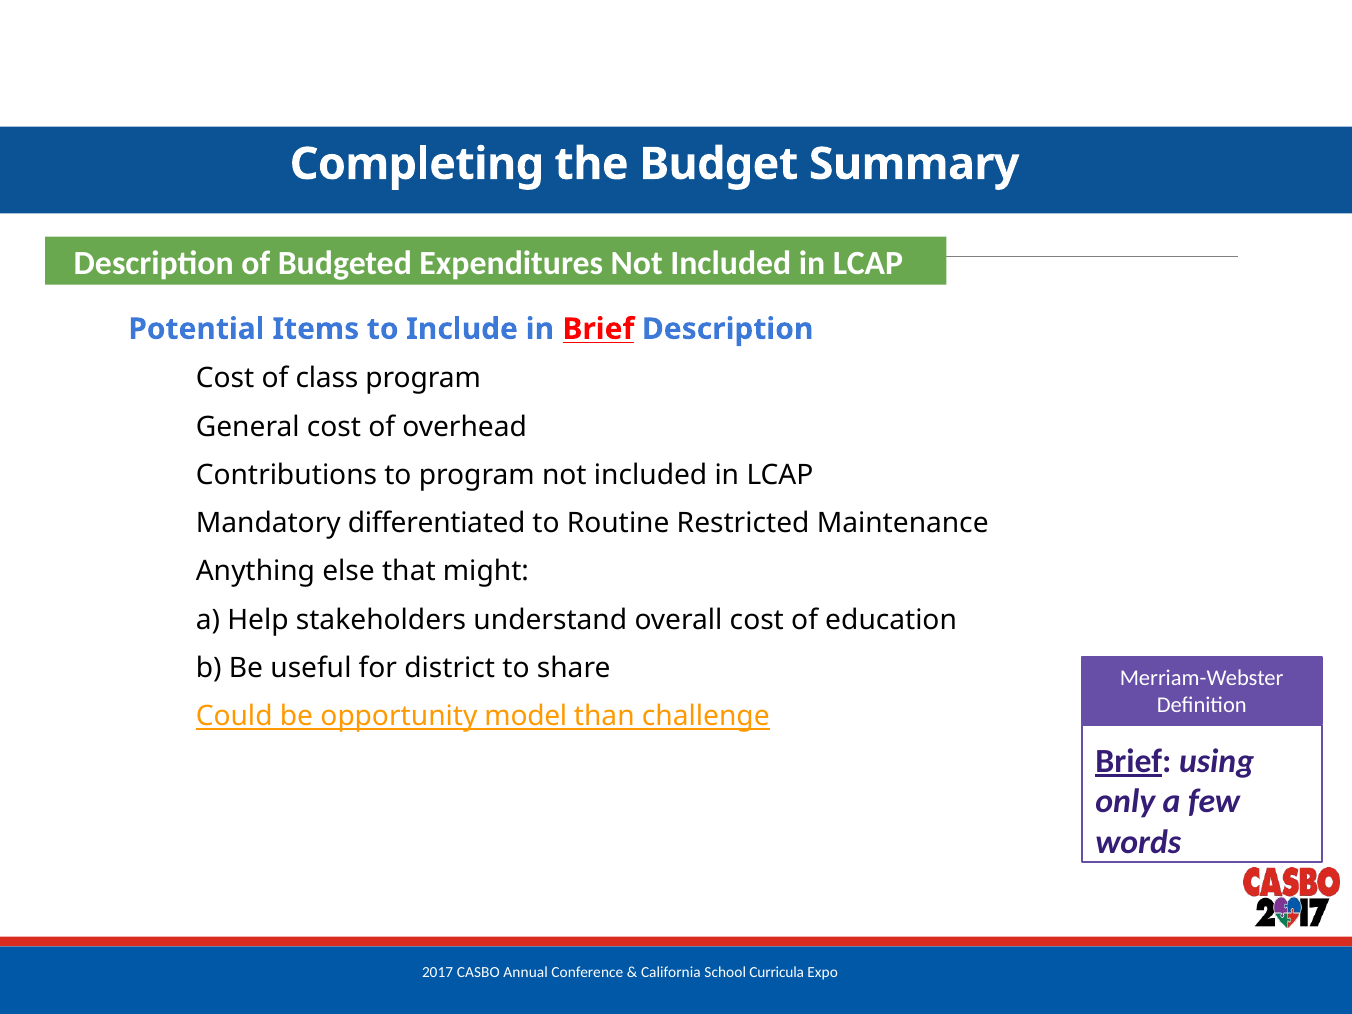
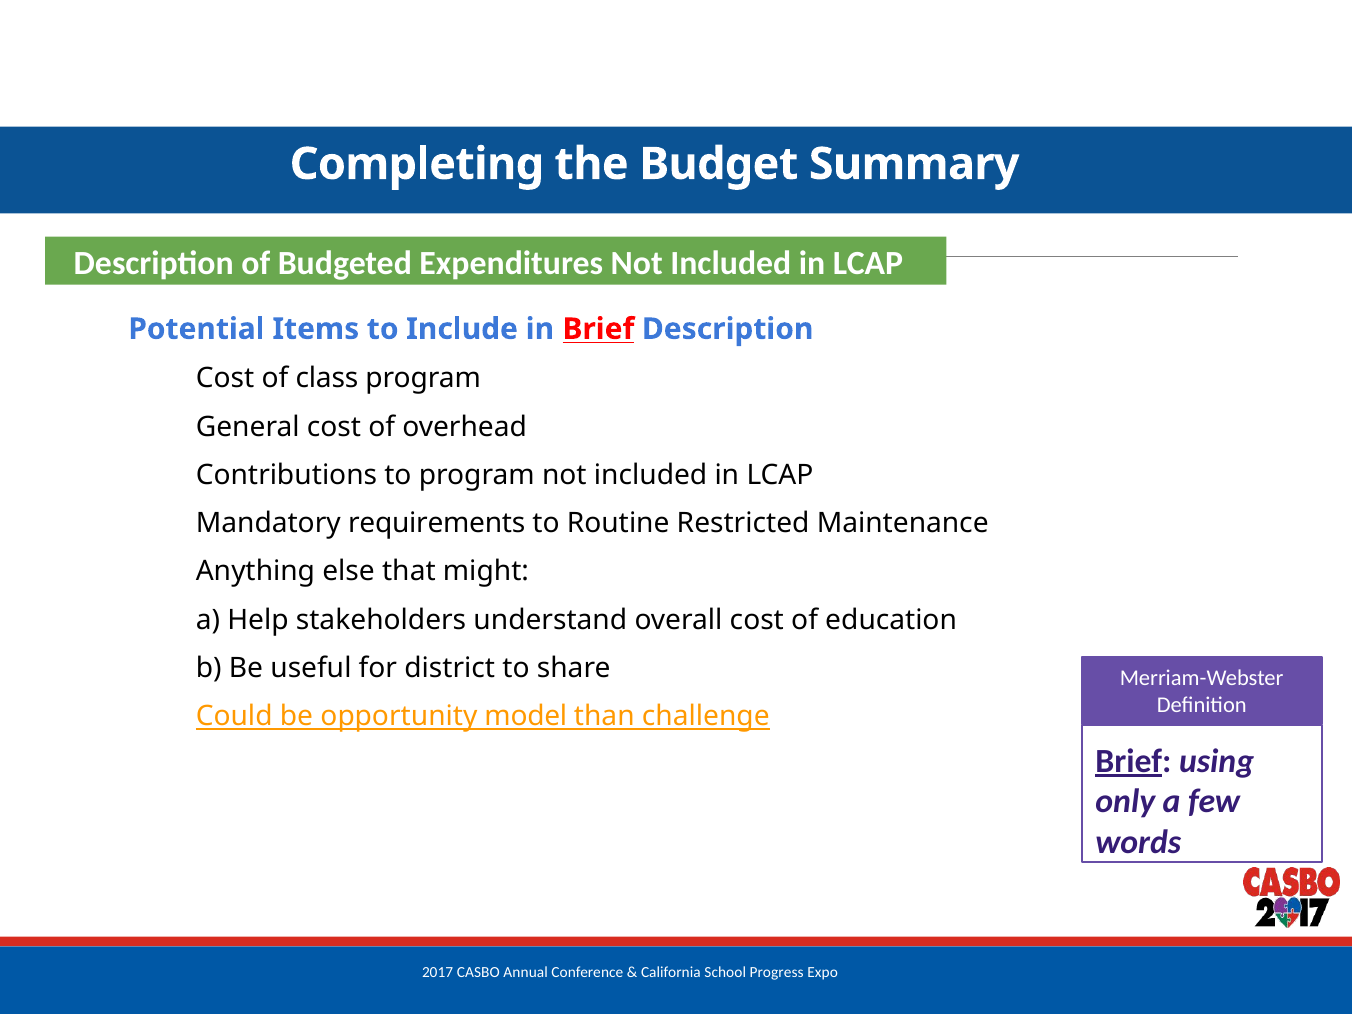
differentiated: differentiated -> requirements
Curricula: Curricula -> Progress
